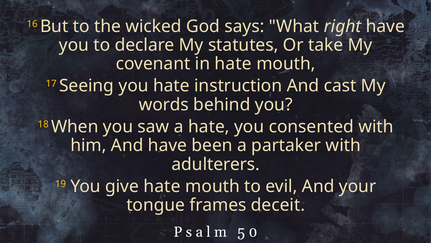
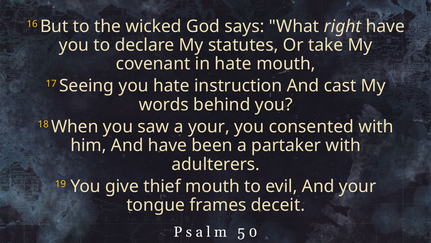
a hate: hate -> your
give hate: hate -> thief
